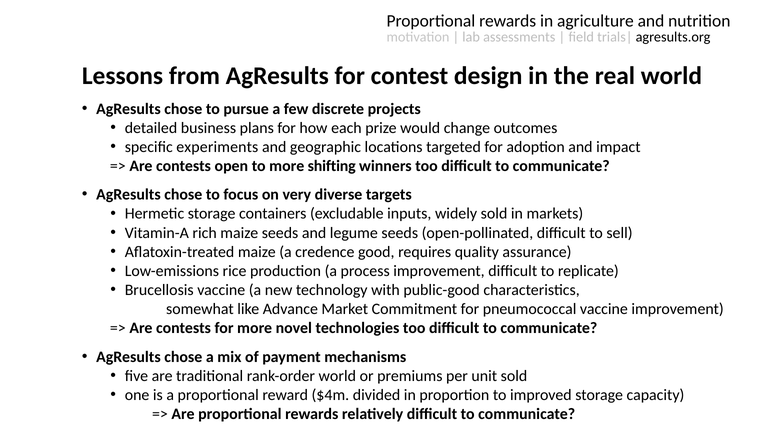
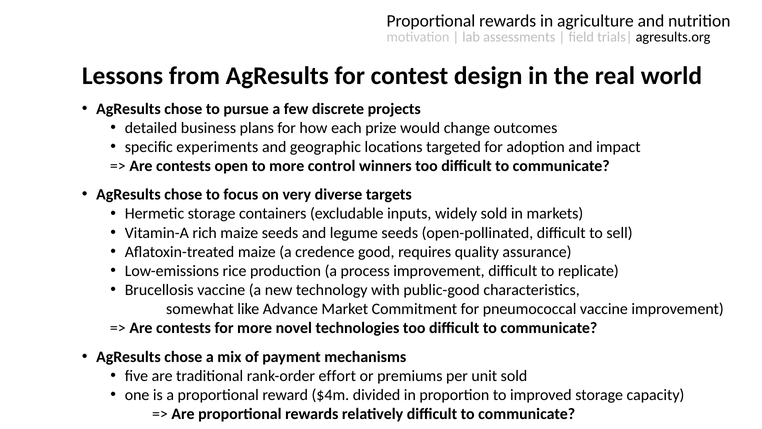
shifting: shifting -> control
rank-order world: world -> effort
